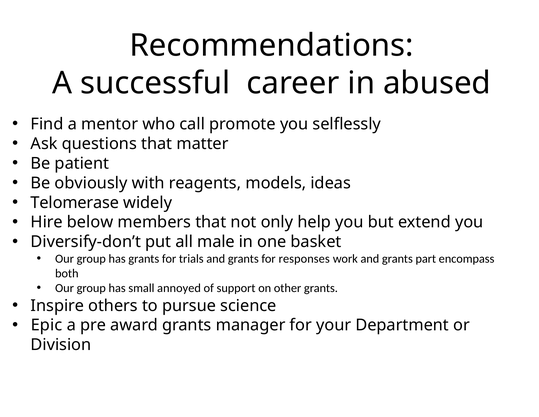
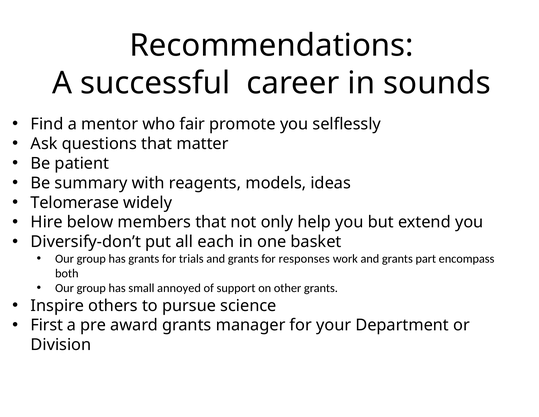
abused: abused -> sounds
call: call -> fair
obviously: obviously -> summary
male: male -> each
Epic: Epic -> First
